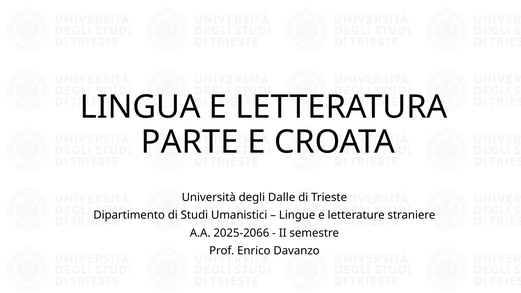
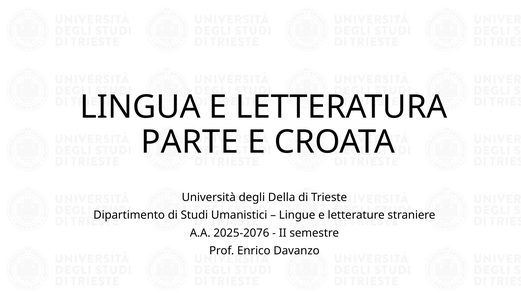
Dalle: Dalle -> Della
2025-2066: 2025-2066 -> 2025-2076
